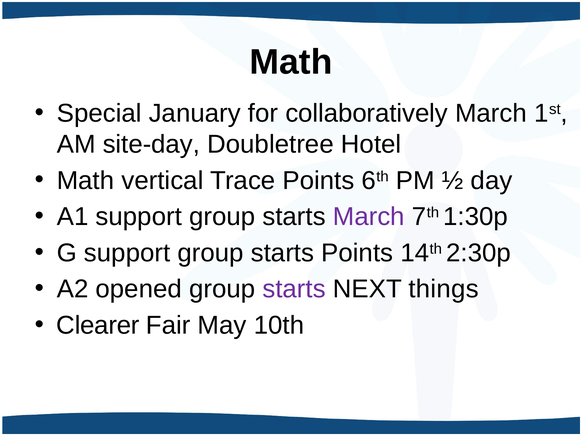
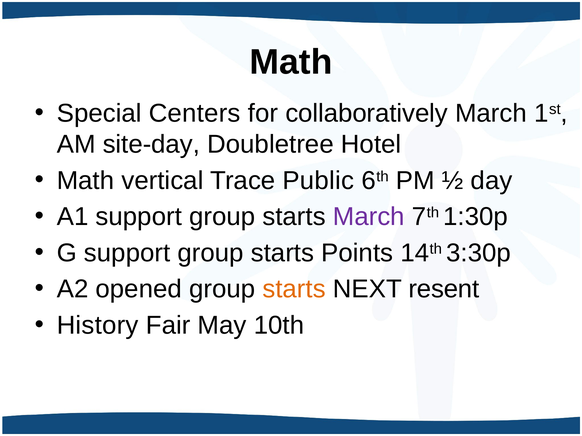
January: January -> Centers
Trace Points: Points -> Public
2:30p: 2:30p -> 3:30p
starts at (294, 289) colour: purple -> orange
things: things -> resent
Clearer: Clearer -> History
